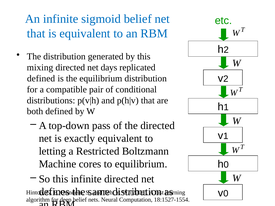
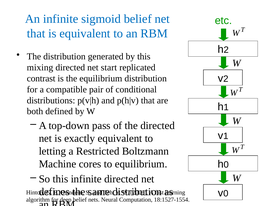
days: days -> start
defined at (41, 78): defined -> contrast
